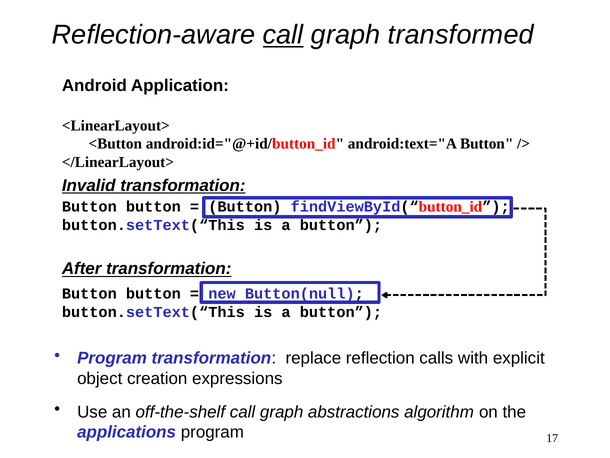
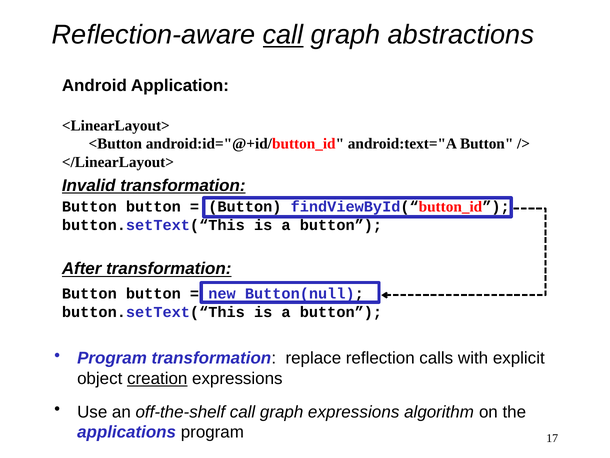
transformed: transformed -> abstractions
creation underline: none -> present
graph abstractions: abstractions -> expressions
